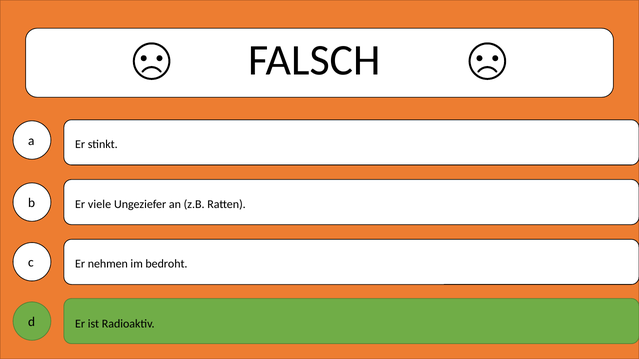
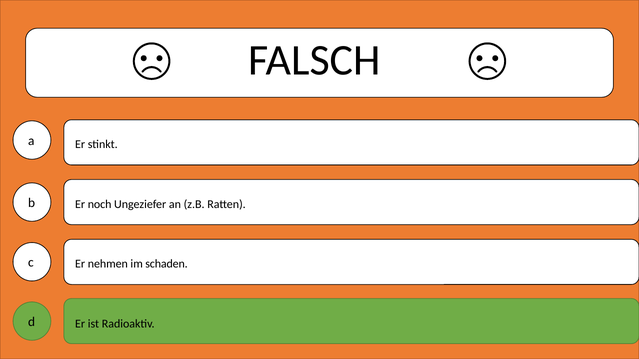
viele: viele -> noch
bedroht: bedroht -> schaden
